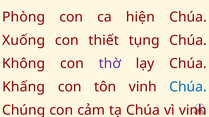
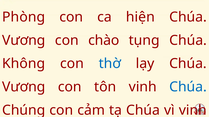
Xuống at (24, 40): Xuống -> Vương
thiết: thiết -> chào
thờ colour: purple -> blue
Khấng at (24, 87): Khấng -> Vương
